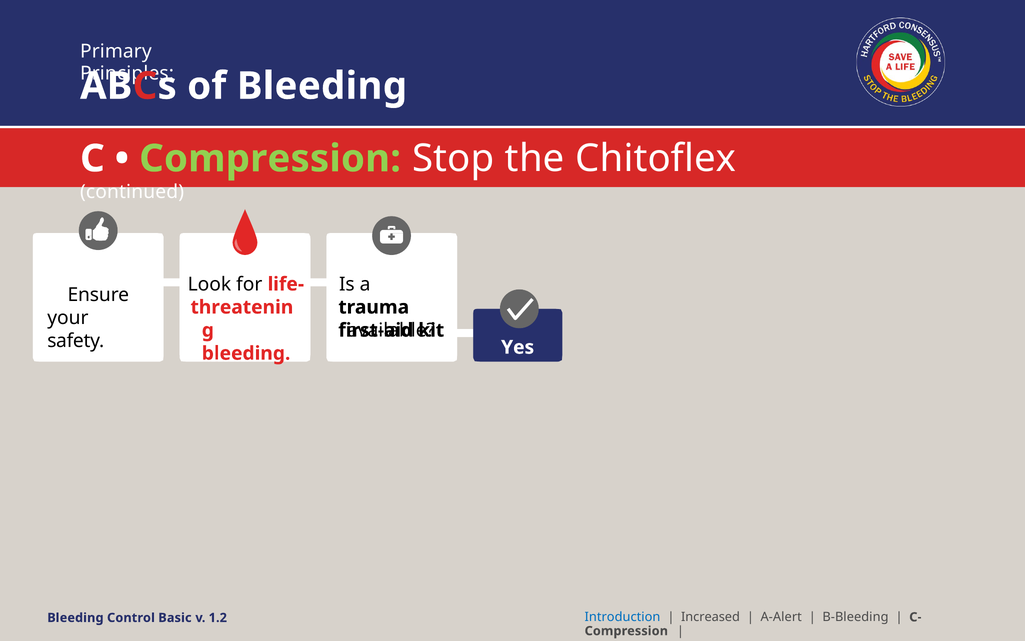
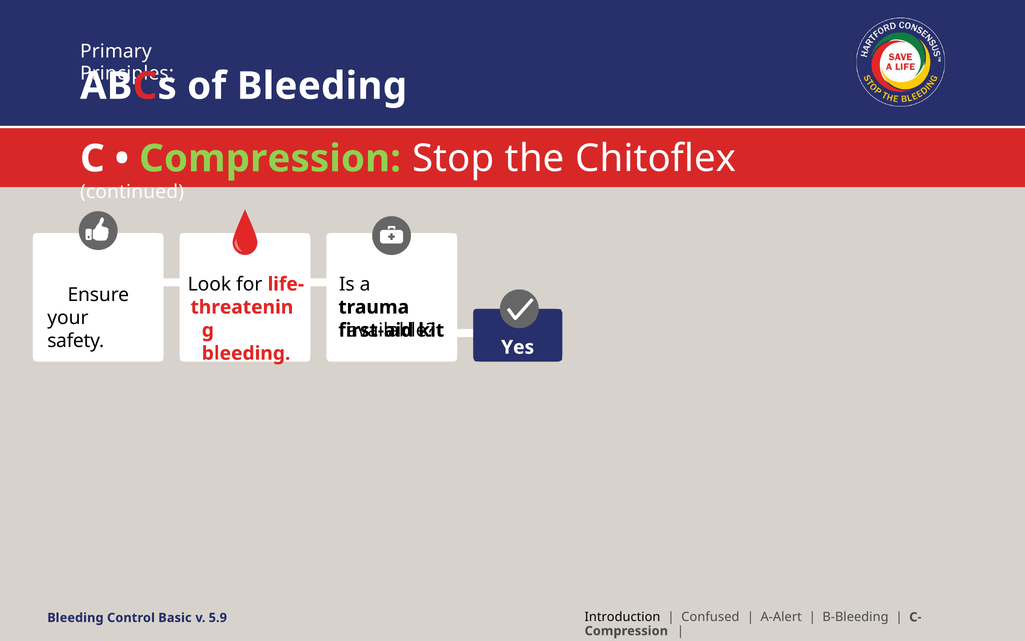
Introduction colour: blue -> black
Increased: Increased -> Confused
1.2: 1.2 -> 5.9
